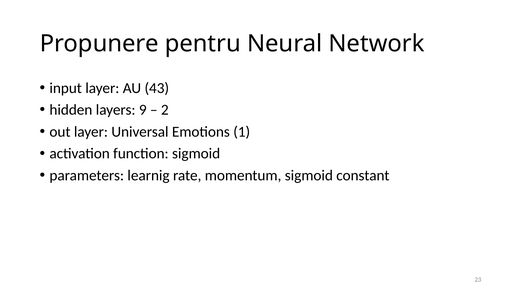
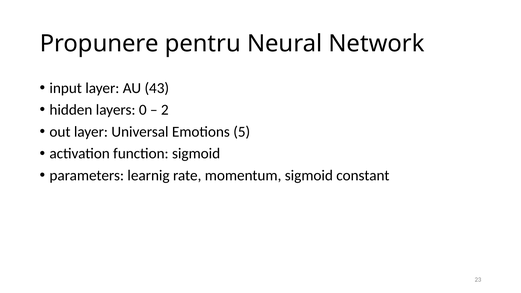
9: 9 -> 0
1: 1 -> 5
